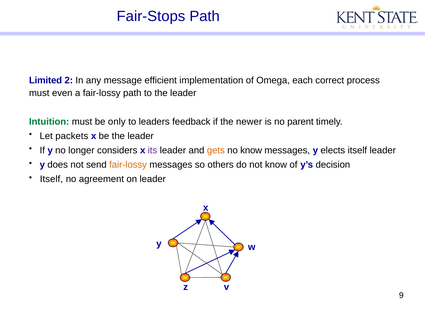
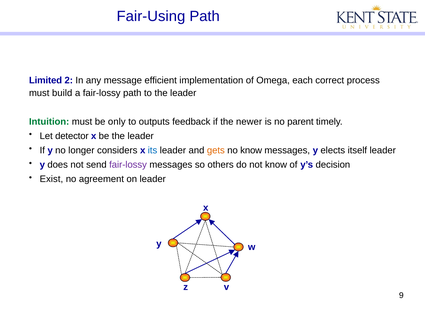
Fair-Stops: Fair-Stops -> Fair-Using
even: even -> build
leaders: leaders -> outputs
packets: packets -> detector
its colour: purple -> blue
fair-lossy at (128, 165) colour: orange -> purple
Itself at (51, 179): Itself -> Exist
